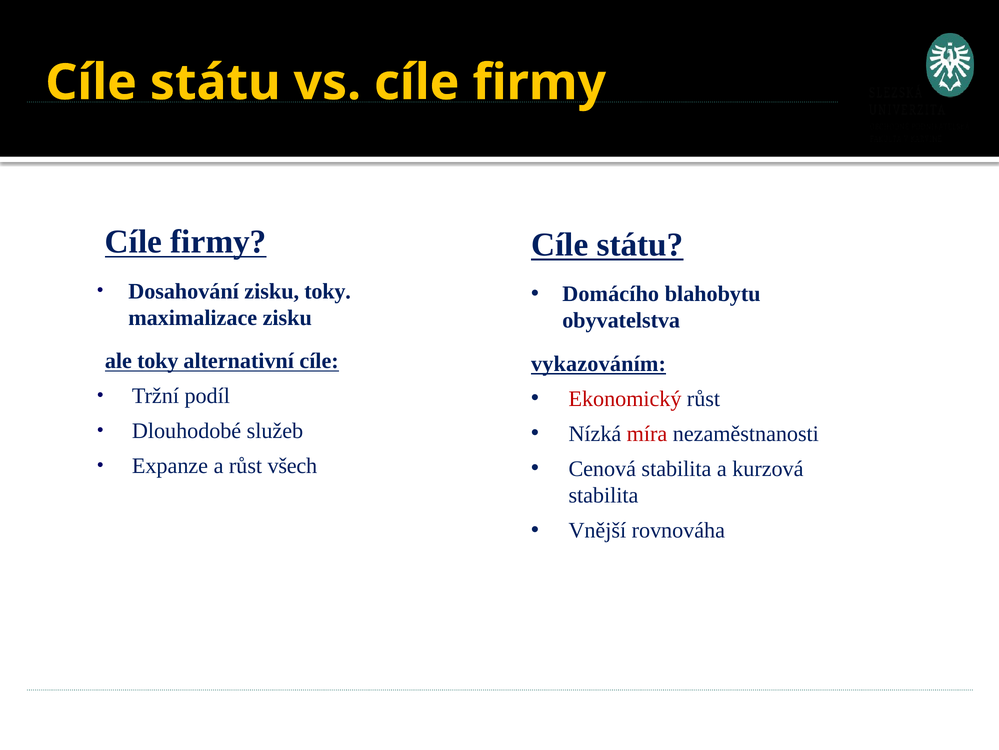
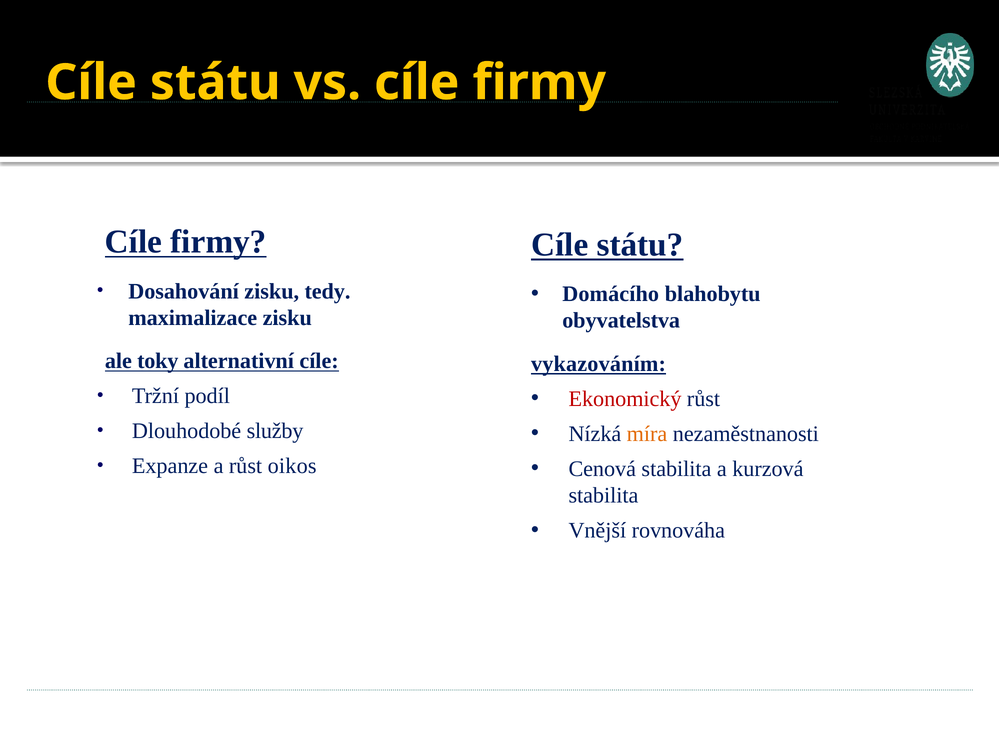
zisku toky: toky -> tedy
služeb: služeb -> služby
míra colour: red -> orange
všech: všech -> oikos
